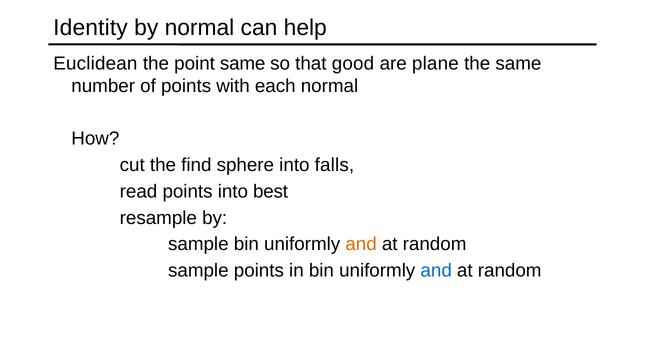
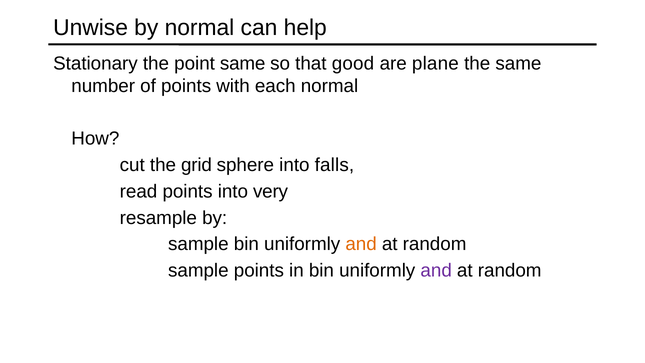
Identity: Identity -> Unwise
Euclidean: Euclidean -> Stationary
find: find -> grid
best: best -> very
and at (436, 270) colour: blue -> purple
